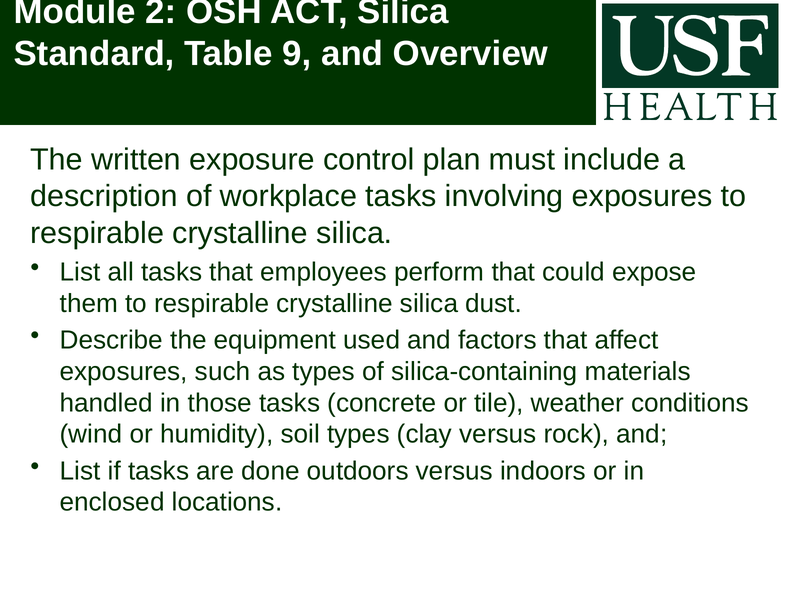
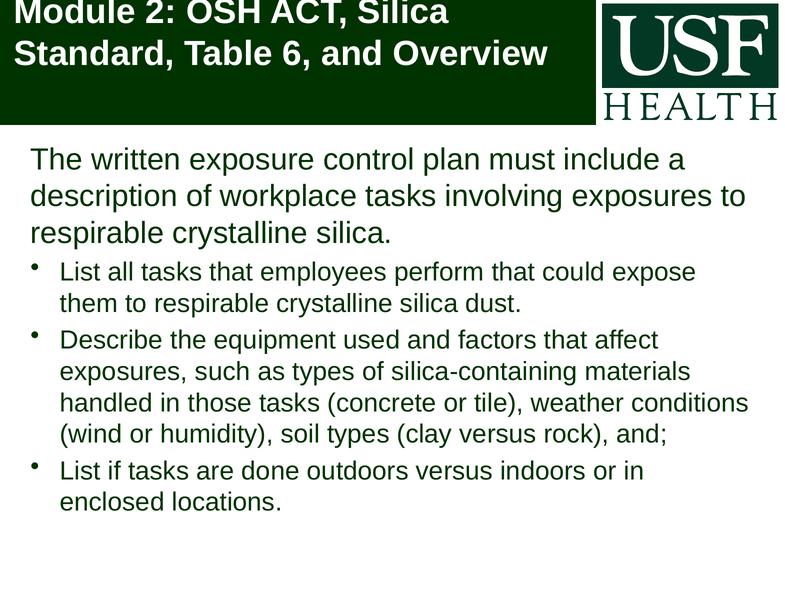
9: 9 -> 6
